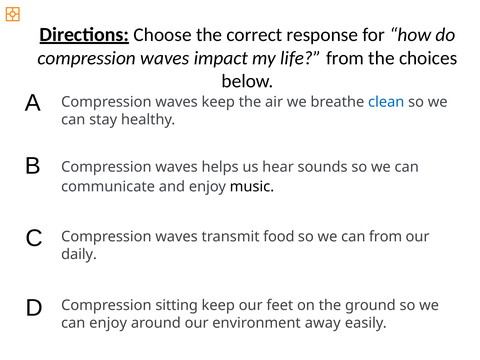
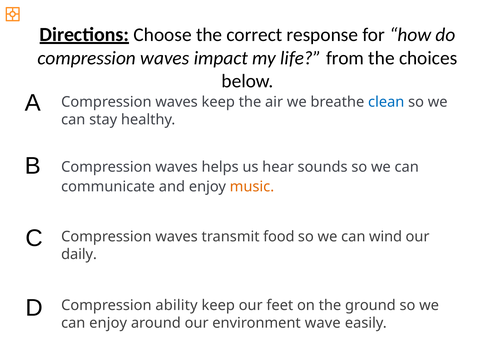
music colour: black -> orange
can from: from -> wind
sitting: sitting -> ability
away: away -> wave
